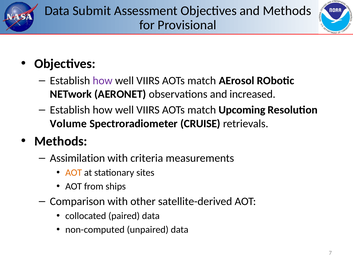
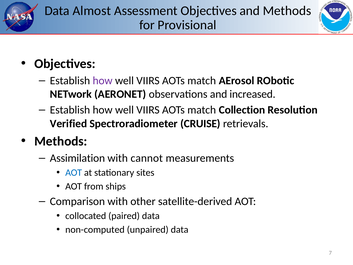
Submit: Submit -> Almost
Upcoming: Upcoming -> Collection
Volume: Volume -> Verified
criteria: criteria -> cannot
AOT at (74, 172) colour: orange -> blue
